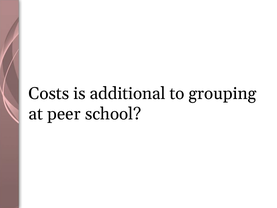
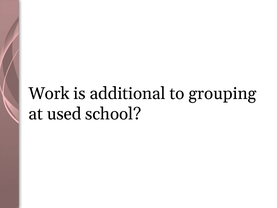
Costs: Costs -> Work
peer: peer -> used
